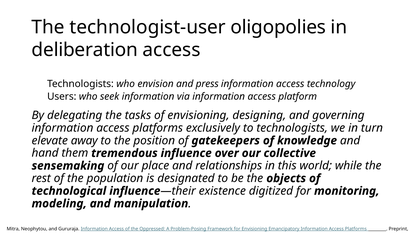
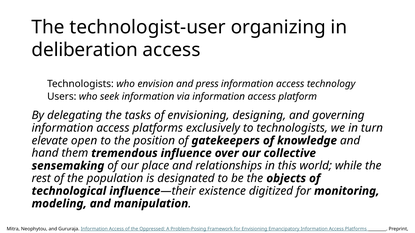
oligopolies: oligopolies -> organizing
away: away -> open
